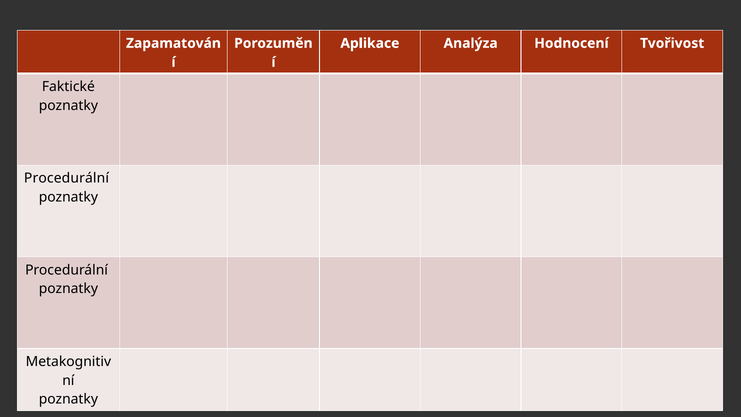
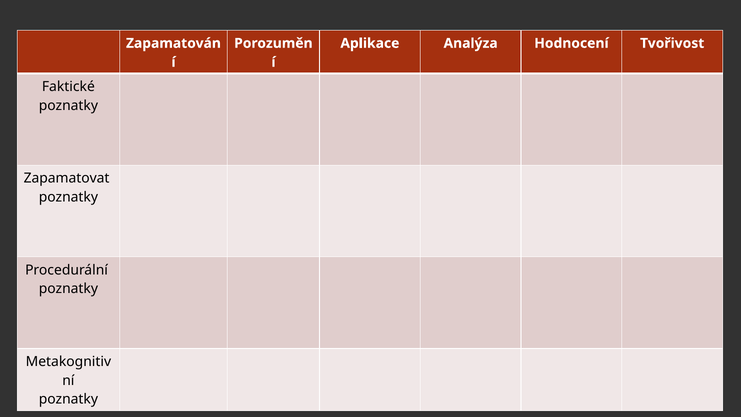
Procedurální at (66, 178): Procedurální -> Zapamatovat
